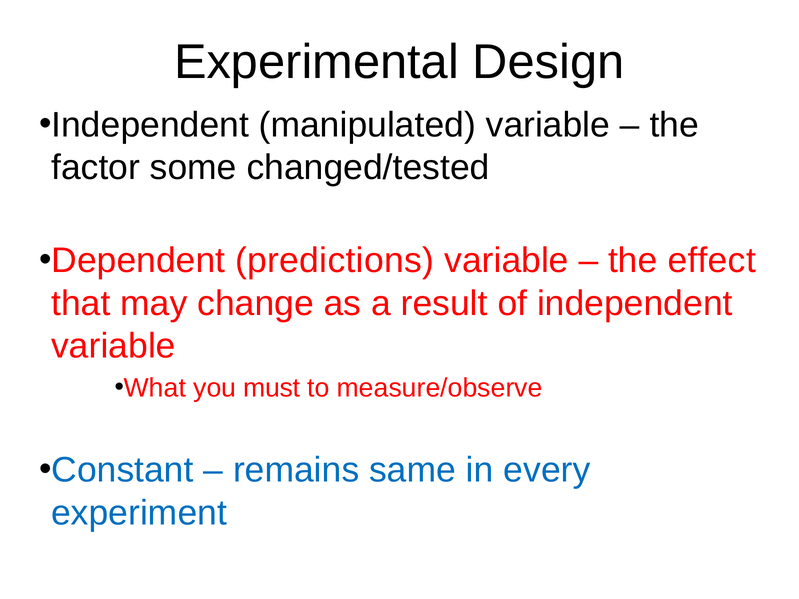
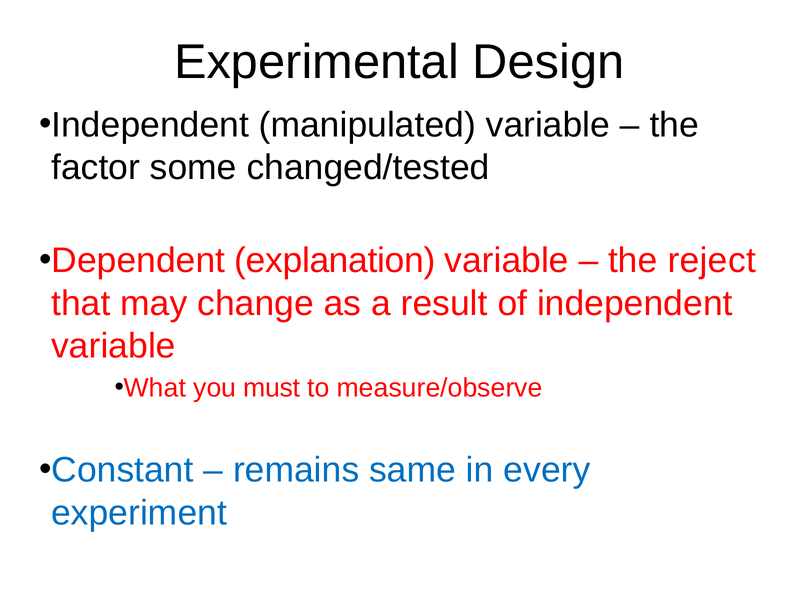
predictions: predictions -> explanation
effect: effect -> reject
